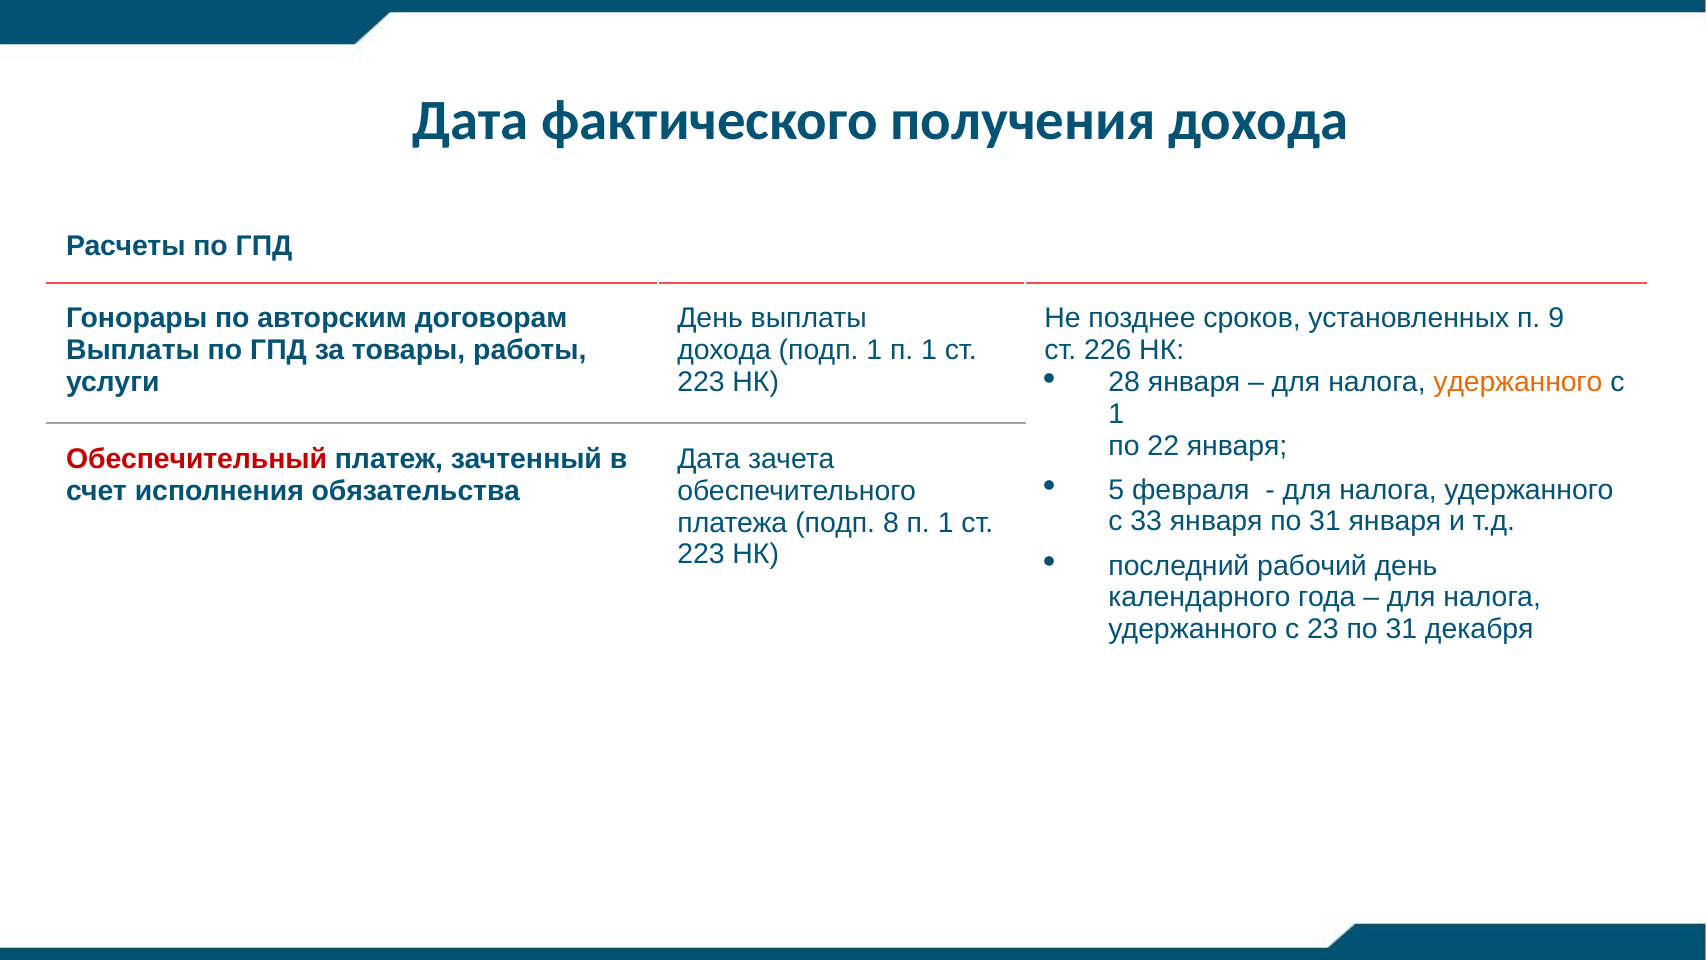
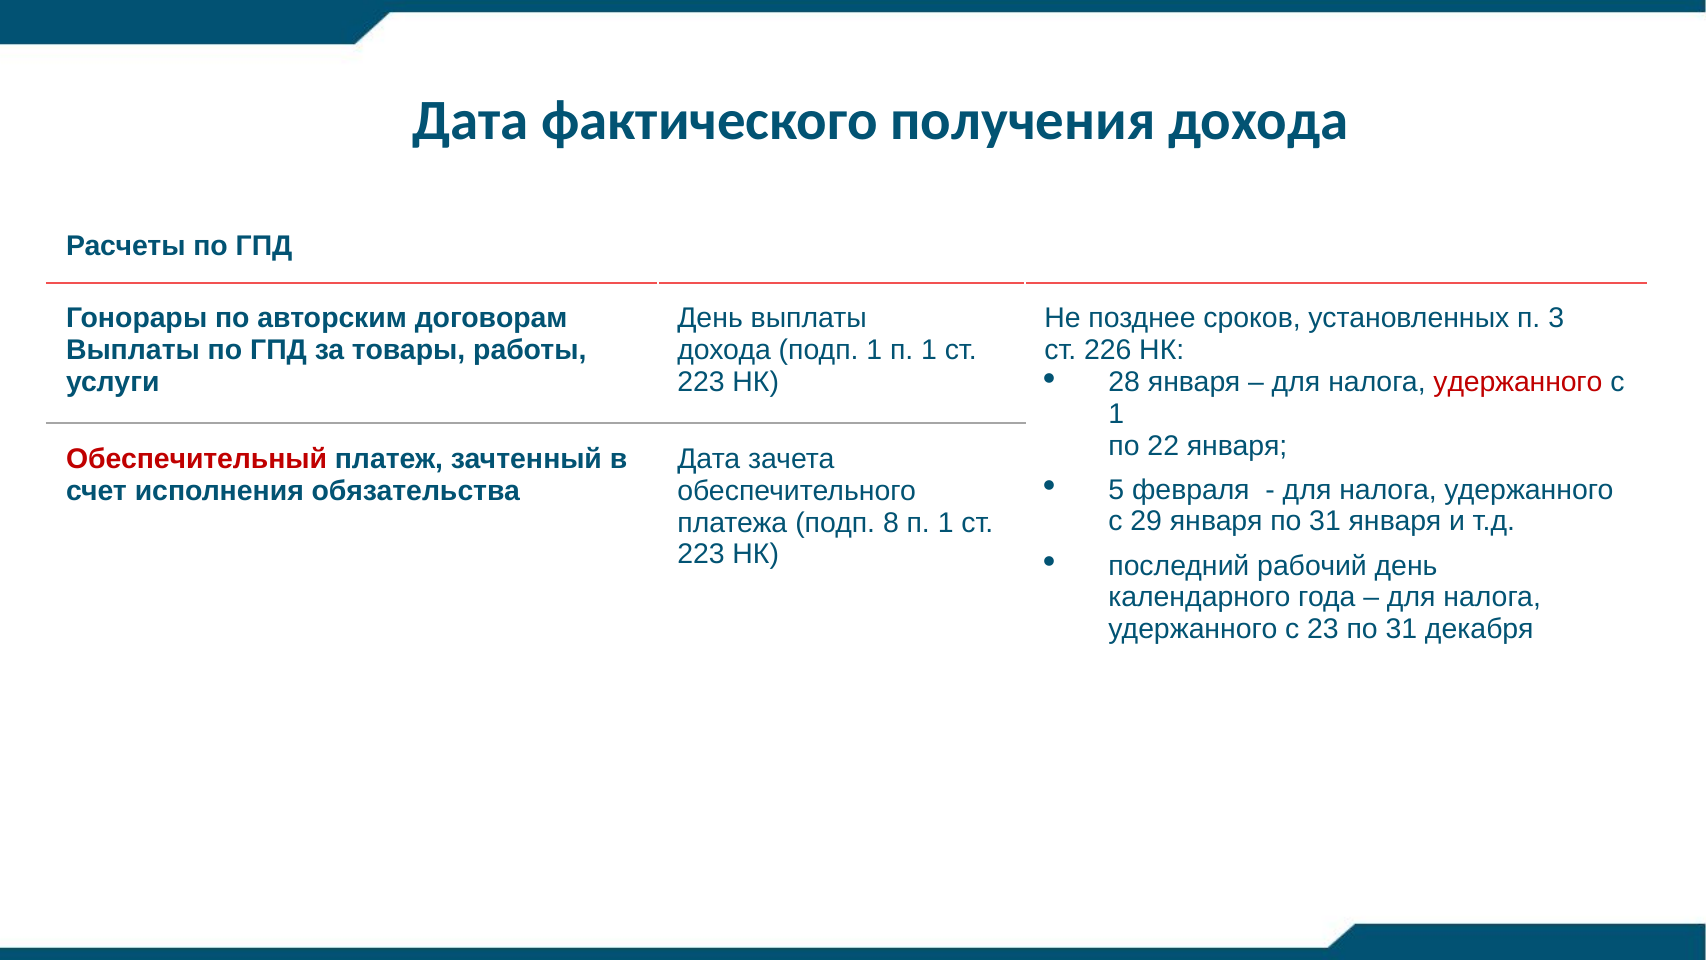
9: 9 -> 3
удержанного at (1518, 382) colour: orange -> red
33: 33 -> 29
